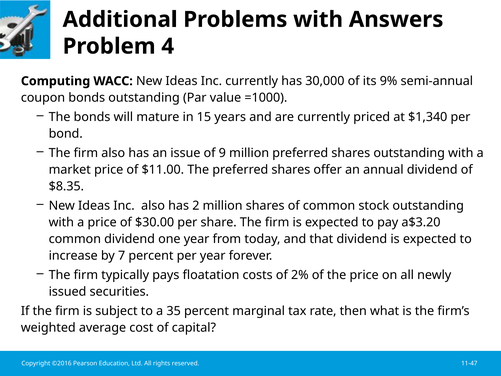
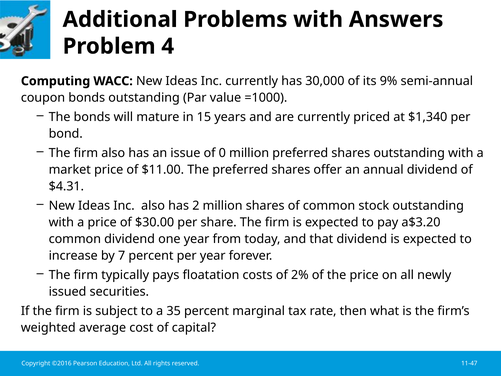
9: 9 -> 0
$8.35: $8.35 -> $4.31
